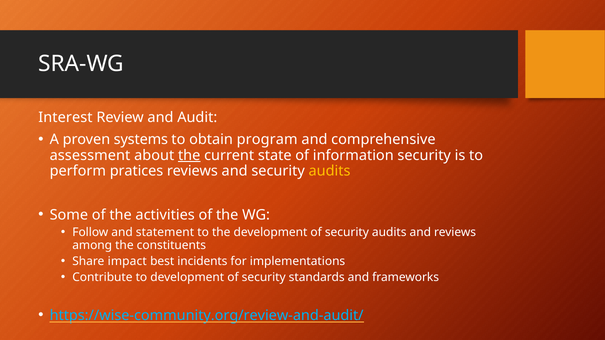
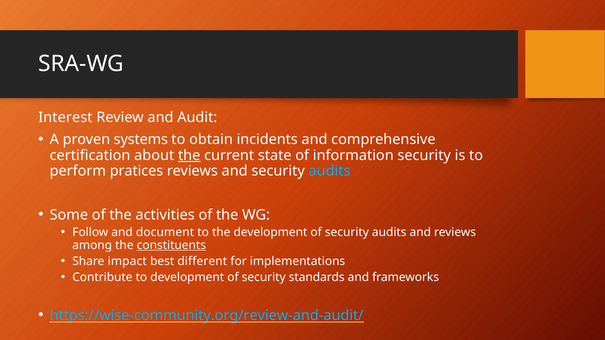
program: program -> incidents
assessment: assessment -> certification
audits at (330, 171) colour: yellow -> light blue
statement: statement -> document
constituents underline: none -> present
incidents: incidents -> different
